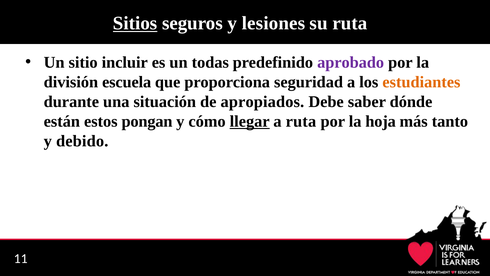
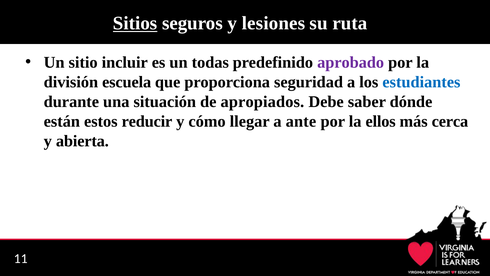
estudiantes colour: orange -> blue
pongan: pongan -> reducir
llegar underline: present -> none
a ruta: ruta -> ante
hoja: hoja -> ellos
tanto: tanto -> cerca
debido: debido -> abierta
